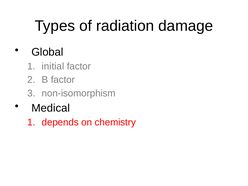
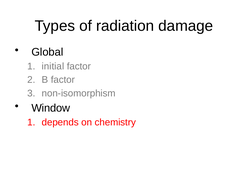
Medical: Medical -> Window
